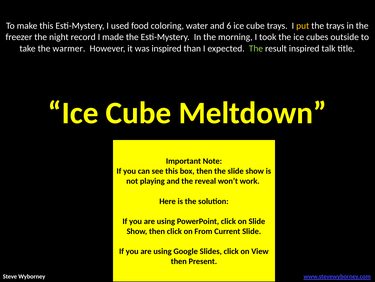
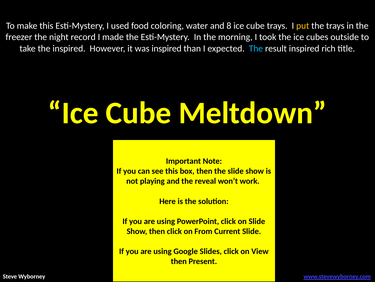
6: 6 -> 8
the warmer: warmer -> inspired
The at (256, 48) colour: light green -> light blue
talk: talk -> rich
